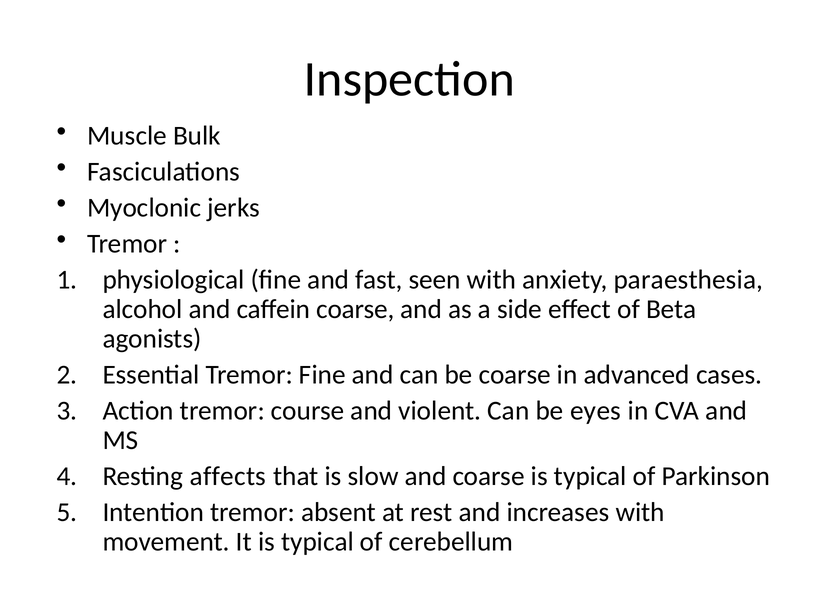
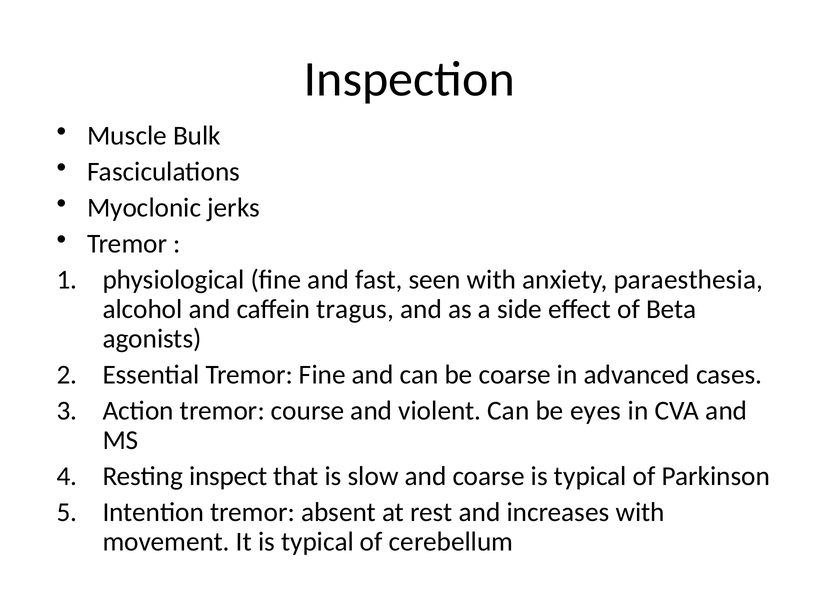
caffein coarse: coarse -> tragus
affects: affects -> inspect
